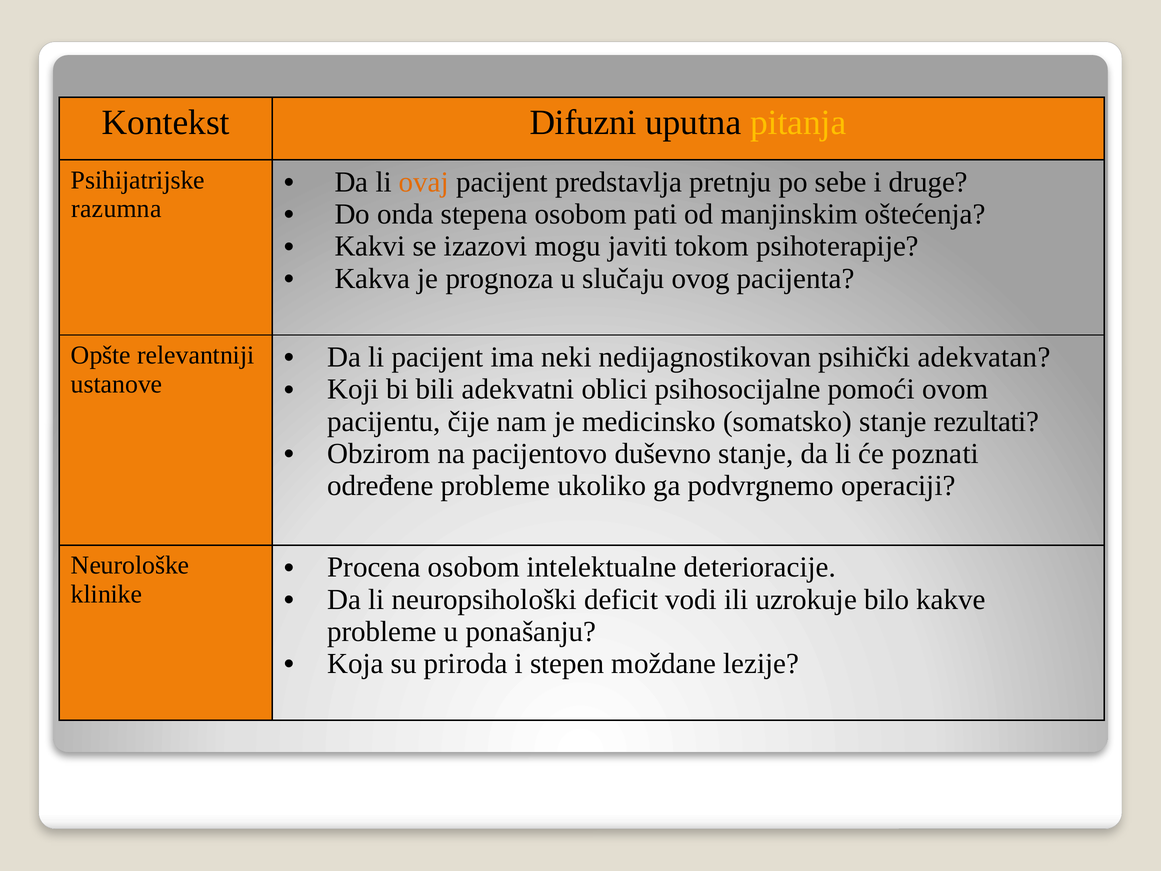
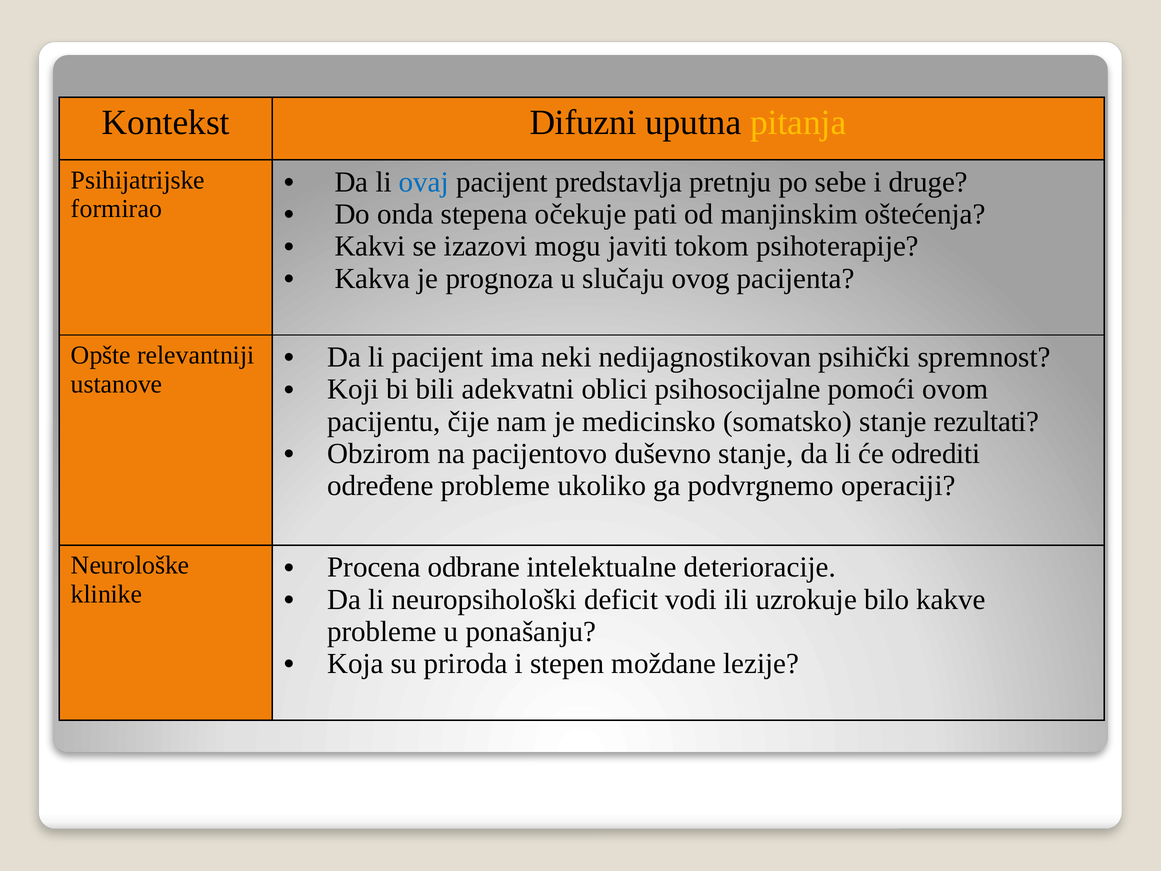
ovaj colour: orange -> blue
razumna: razumna -> formirao
stepena osobom: osobom -> očekuje
adekvatan: adekvatan -> spremnost
poznati: poznati -> odrediti
Procena osobom: osobom -> odbrane
